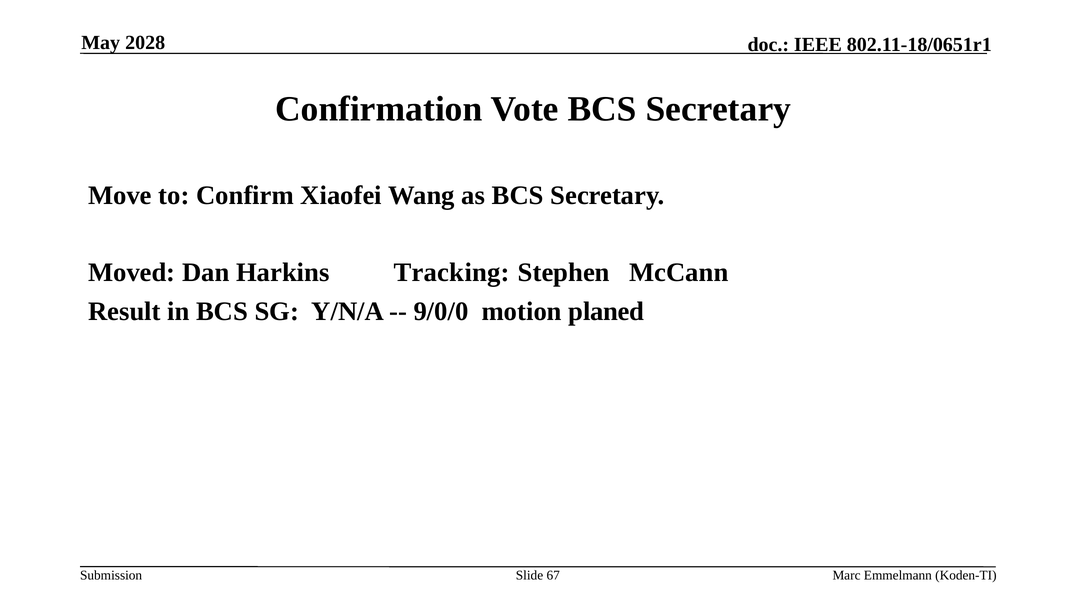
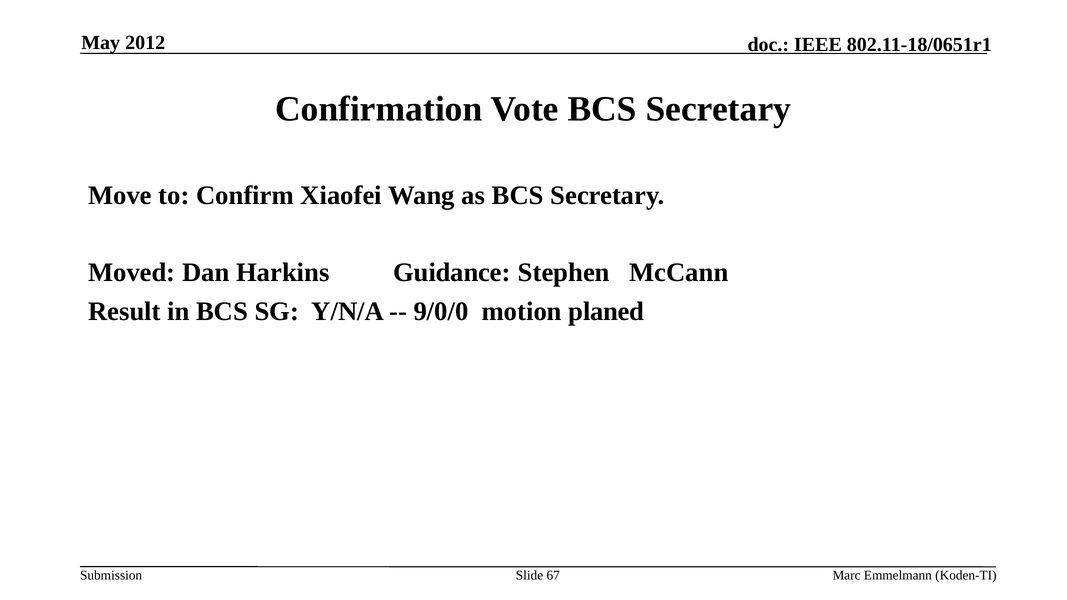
2028: 2028 -> 2012
Tracking: Tracking -> Guidance
